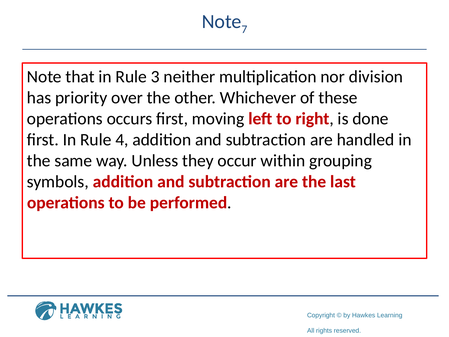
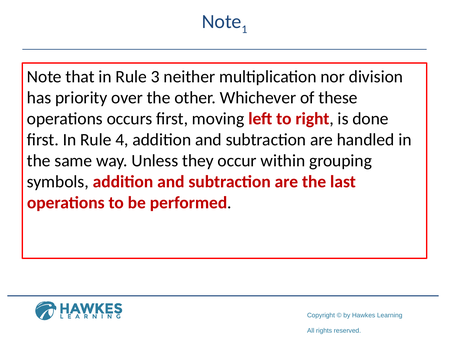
7: 7 -> 1
